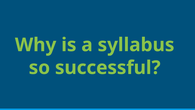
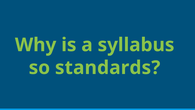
successful: successful -> standards
